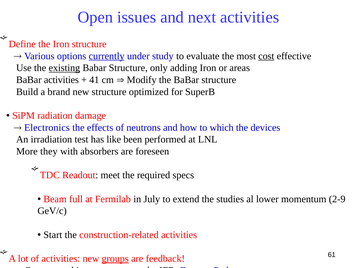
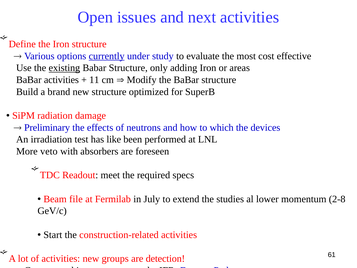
cost underline: present -> none
41: 41 -> 11
Electronics: Electronics -> Preliminary
they: they -> veto
full: full -> file
2-9: 2-9 -> 2-8
groups at (115, 258) underline: present -> none
feedback: feedback -> detection
